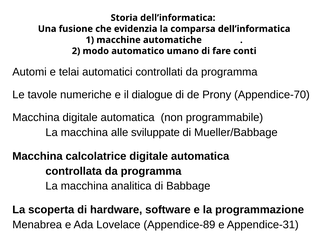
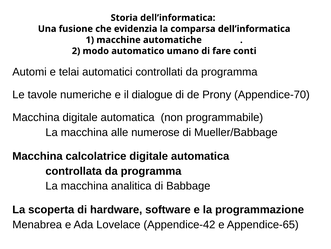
sviluppate: sviluppate -> numerose
Appendice-89: Appendice-89 -> Appendice-42
Appendice-31: Appendice-31 -> Appendice-65
